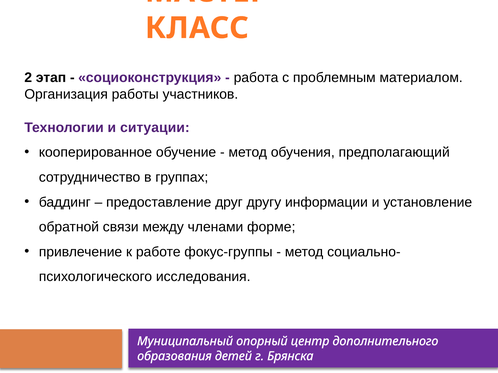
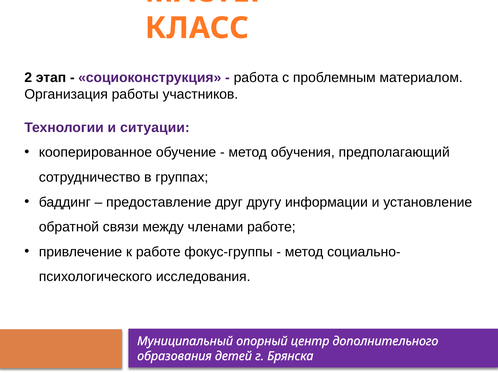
членами форме: форме -> работе
